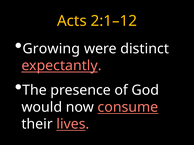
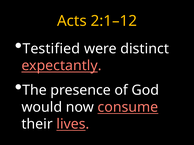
Growing: Growing -> Testified
